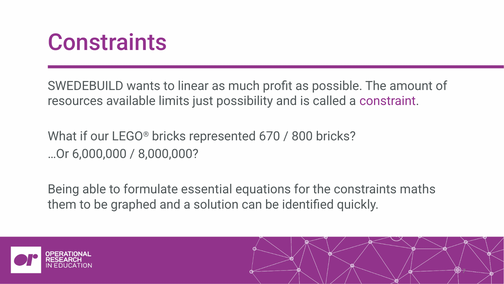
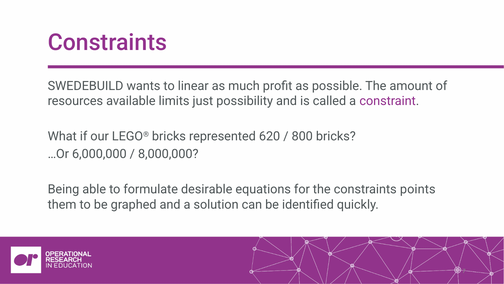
670: 670 -> 620
essential: essential -> desirable
maths: maths -> points
